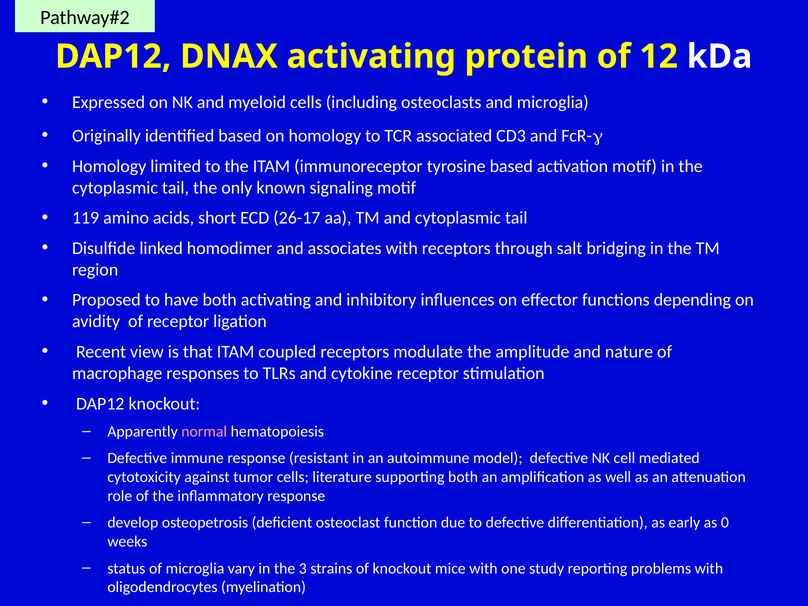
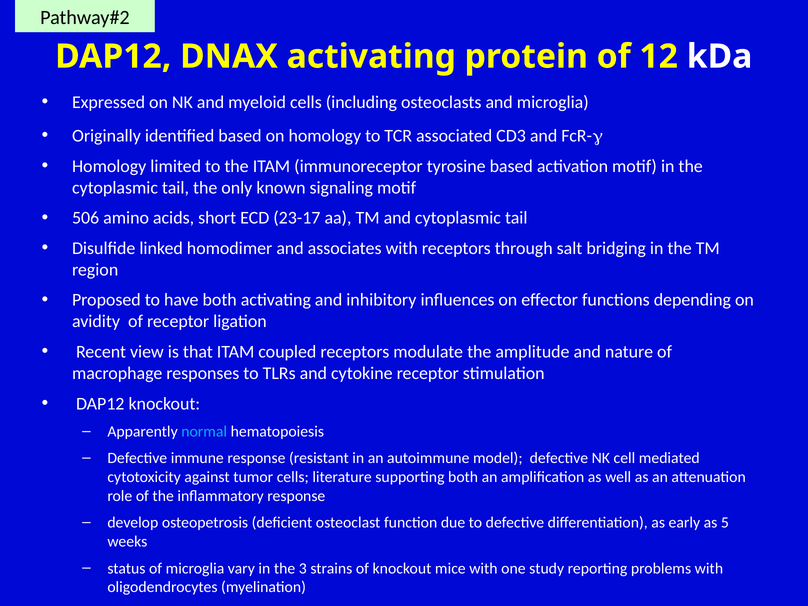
119: 119 -> 506
26-17: 26-17 -> 23-17
normal colour: pink -> light blue
0: 0 -> 5
